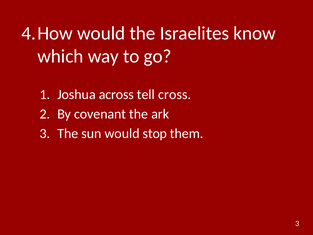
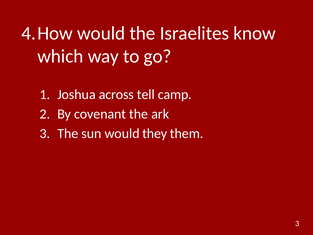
cross: cross -> camp
stop: stop -> they
